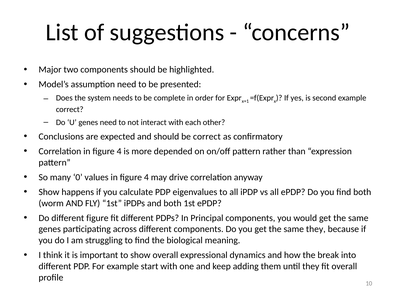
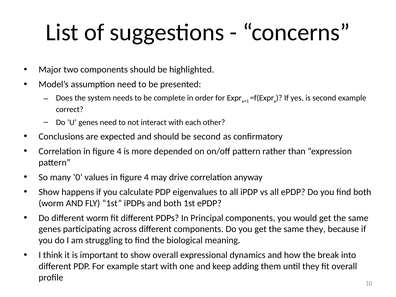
be correct: correct -> second
different figure: figure -> worm
